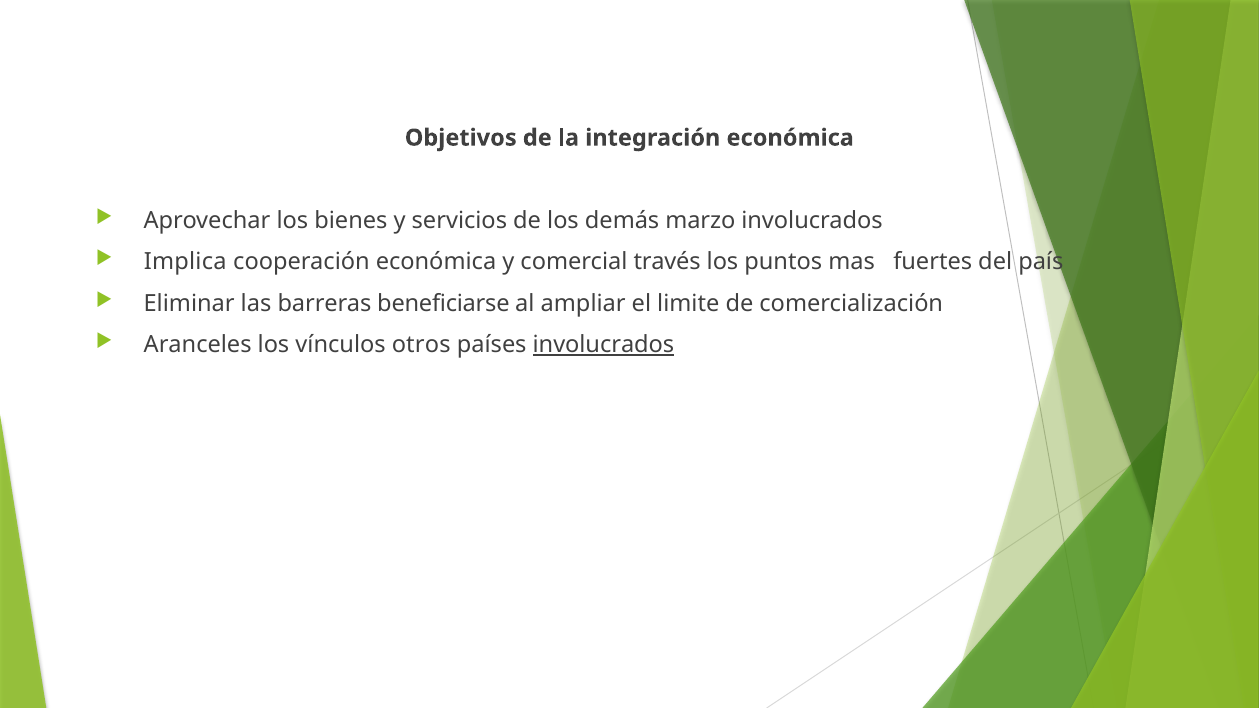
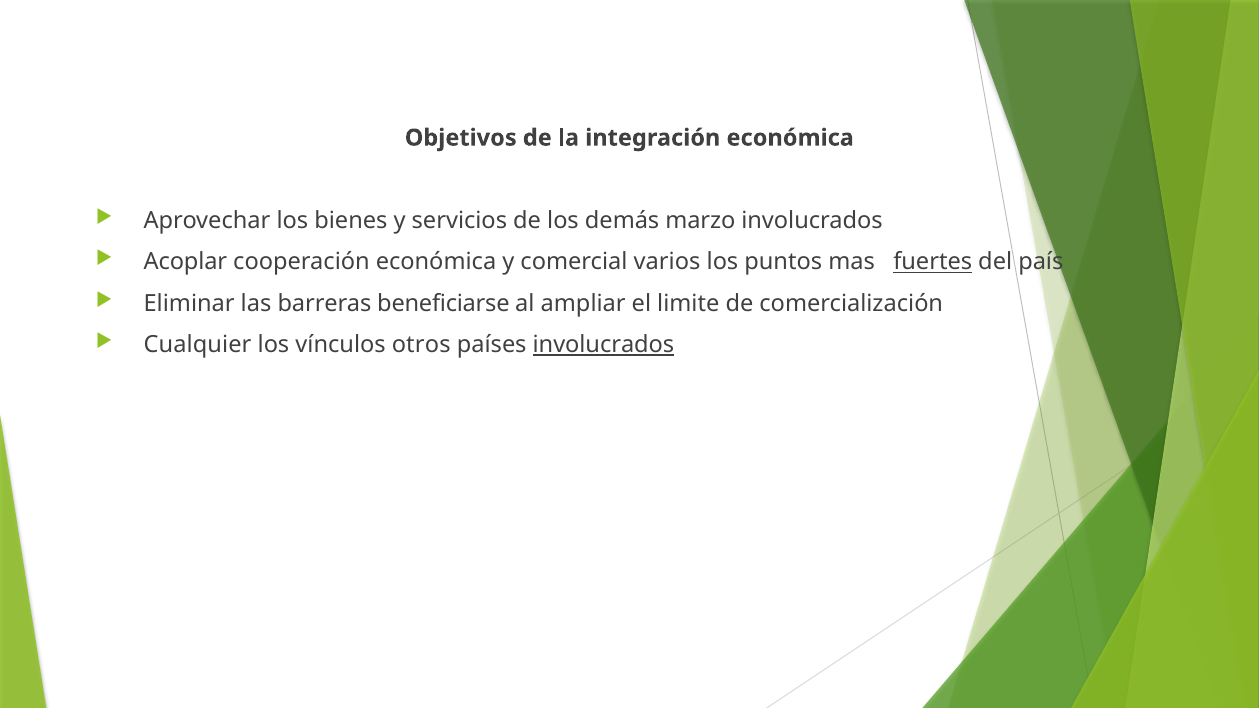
Implica: Implica -> Acoplar
través: través -> varios
fuertes underline: none -> present
Aranceles: Aranceles -> Cualquier
